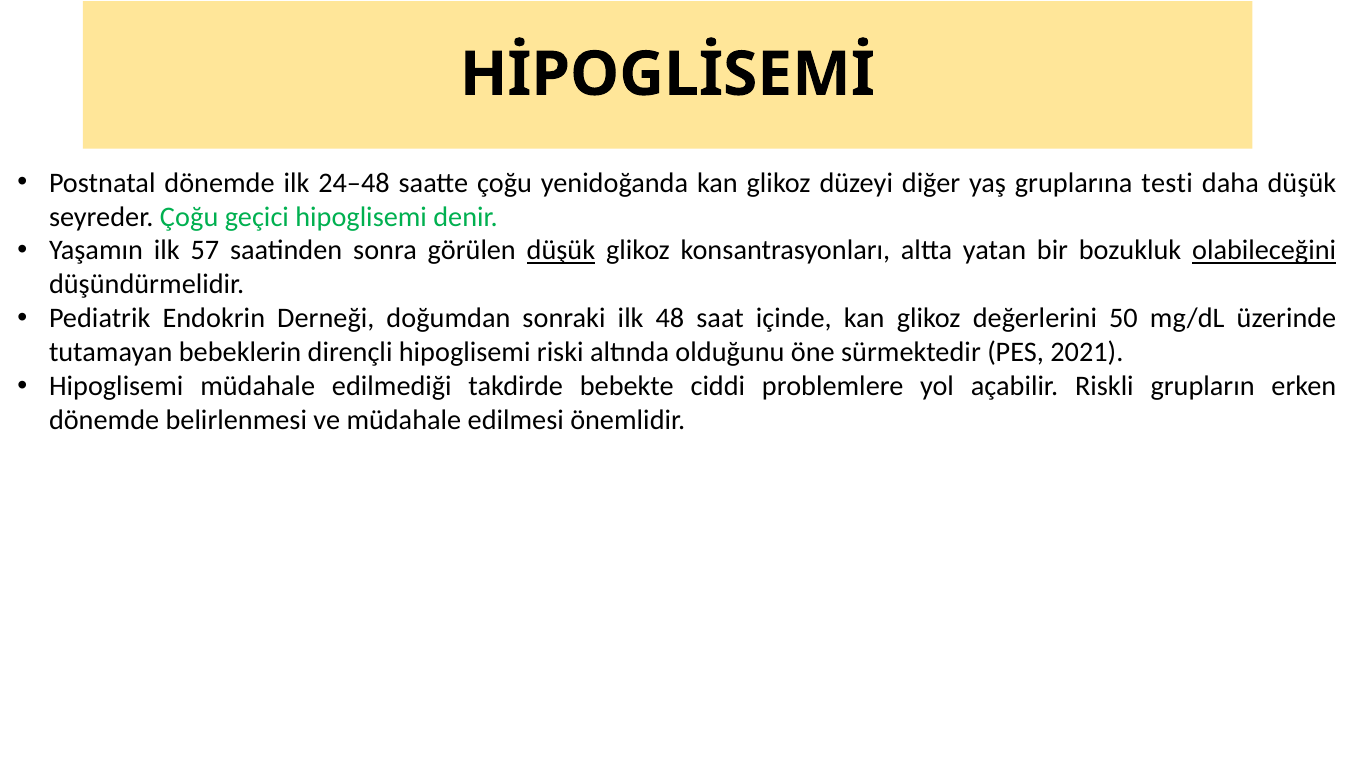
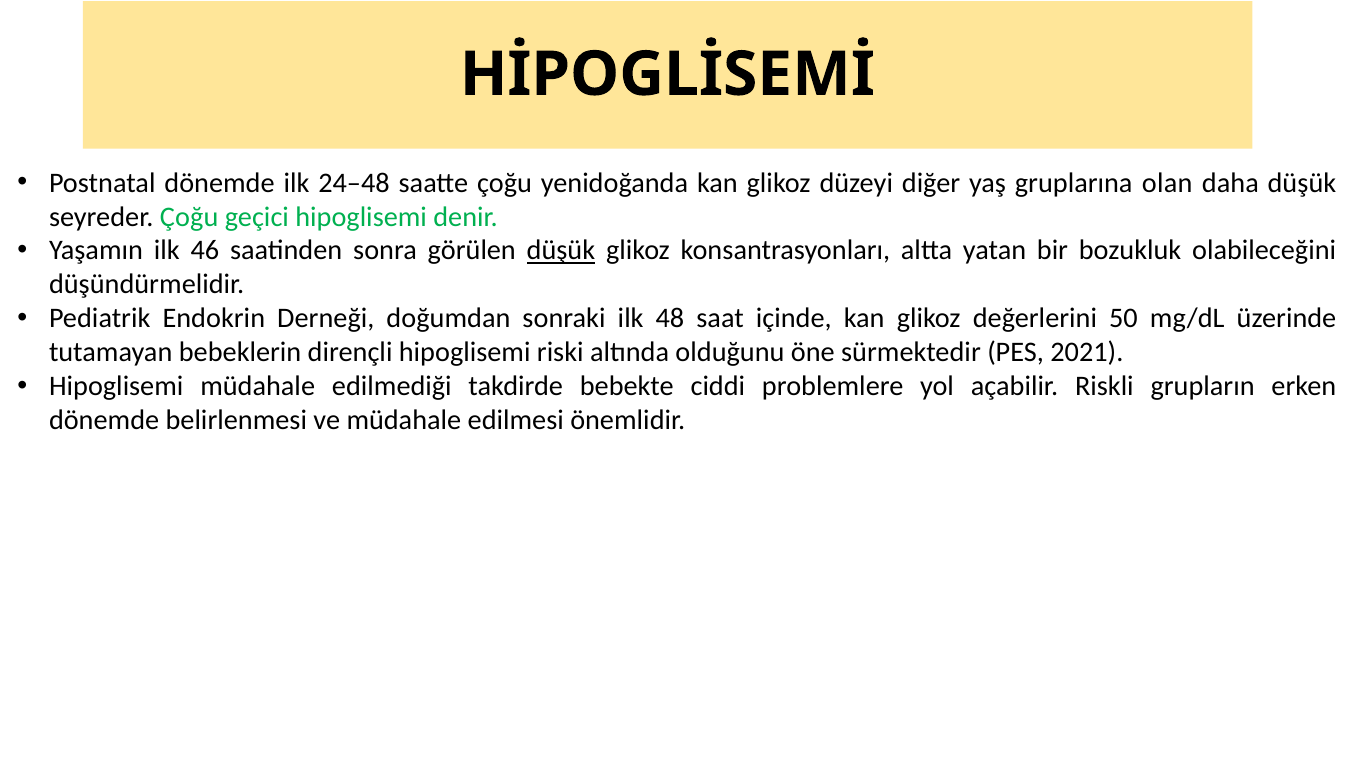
testi: testi -> olan
57: 57 -> 46
olabileceğini underline: present -> none
